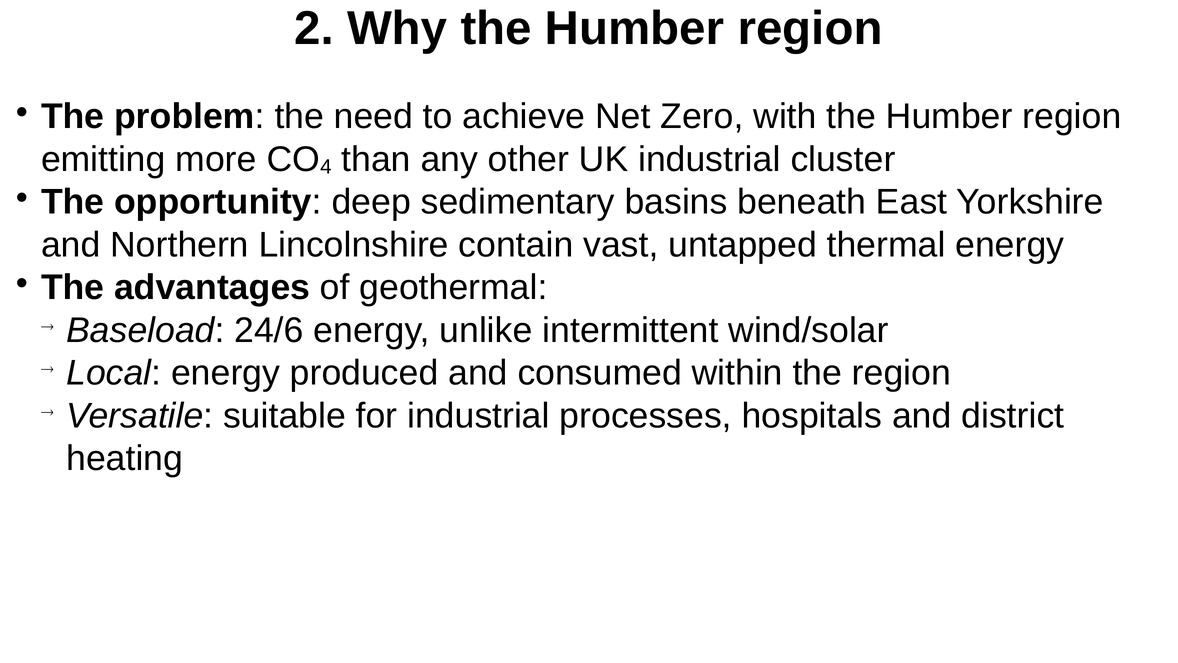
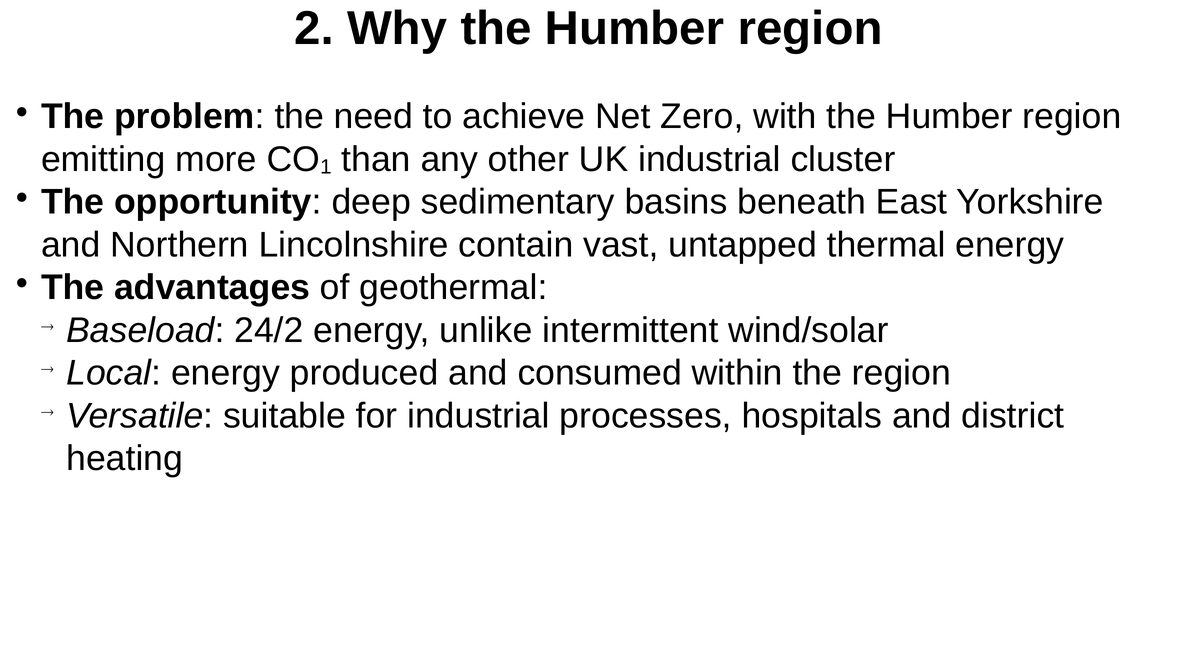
4: 4 -> 1
24/6: 24/6 -> 24/2
